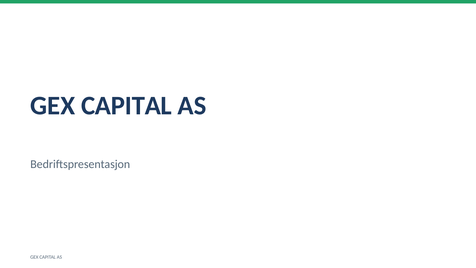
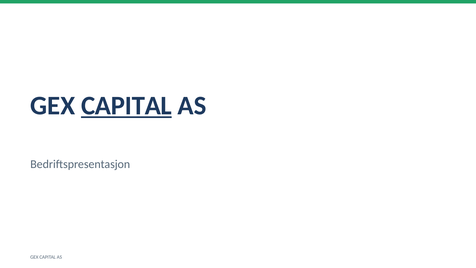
CAPITAL at (126, 106) underline: none -> present
